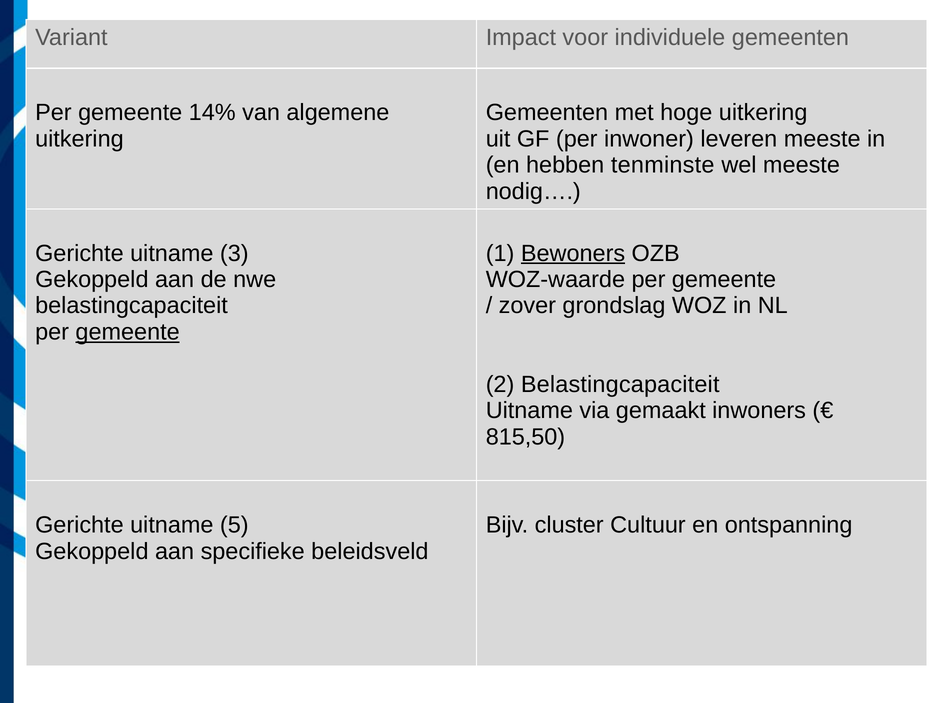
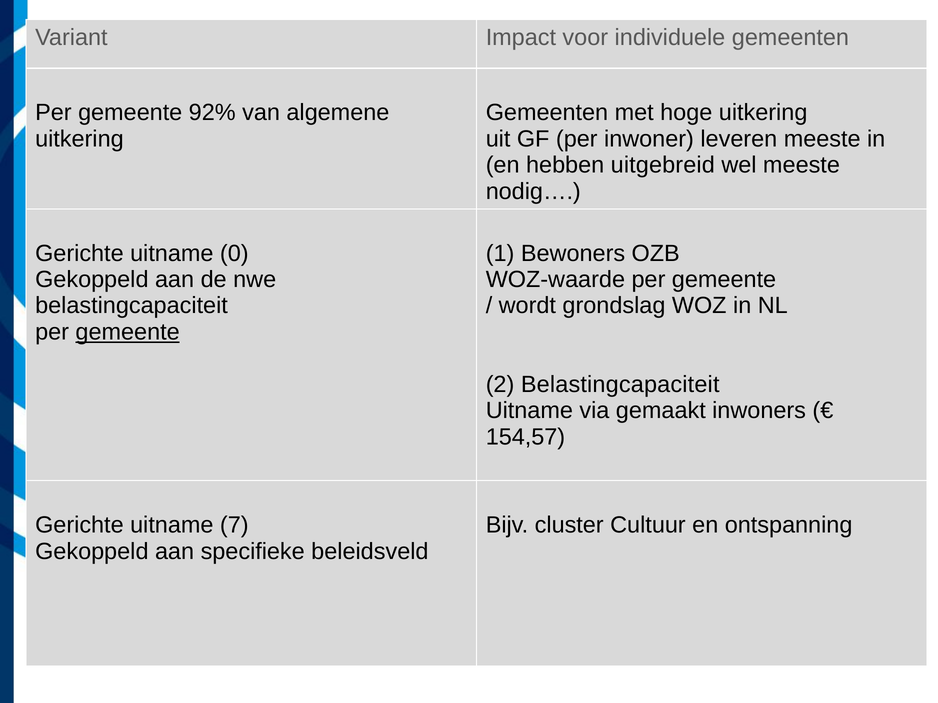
14%: 14% -> 92%
tenminste: tenminste -> uitgebreid
3: 3 -> 0
Bewoners underline: present -> none
zover: zover -> wordt
815,50: 815,50 -> 154,57
5: 5 -> 7
